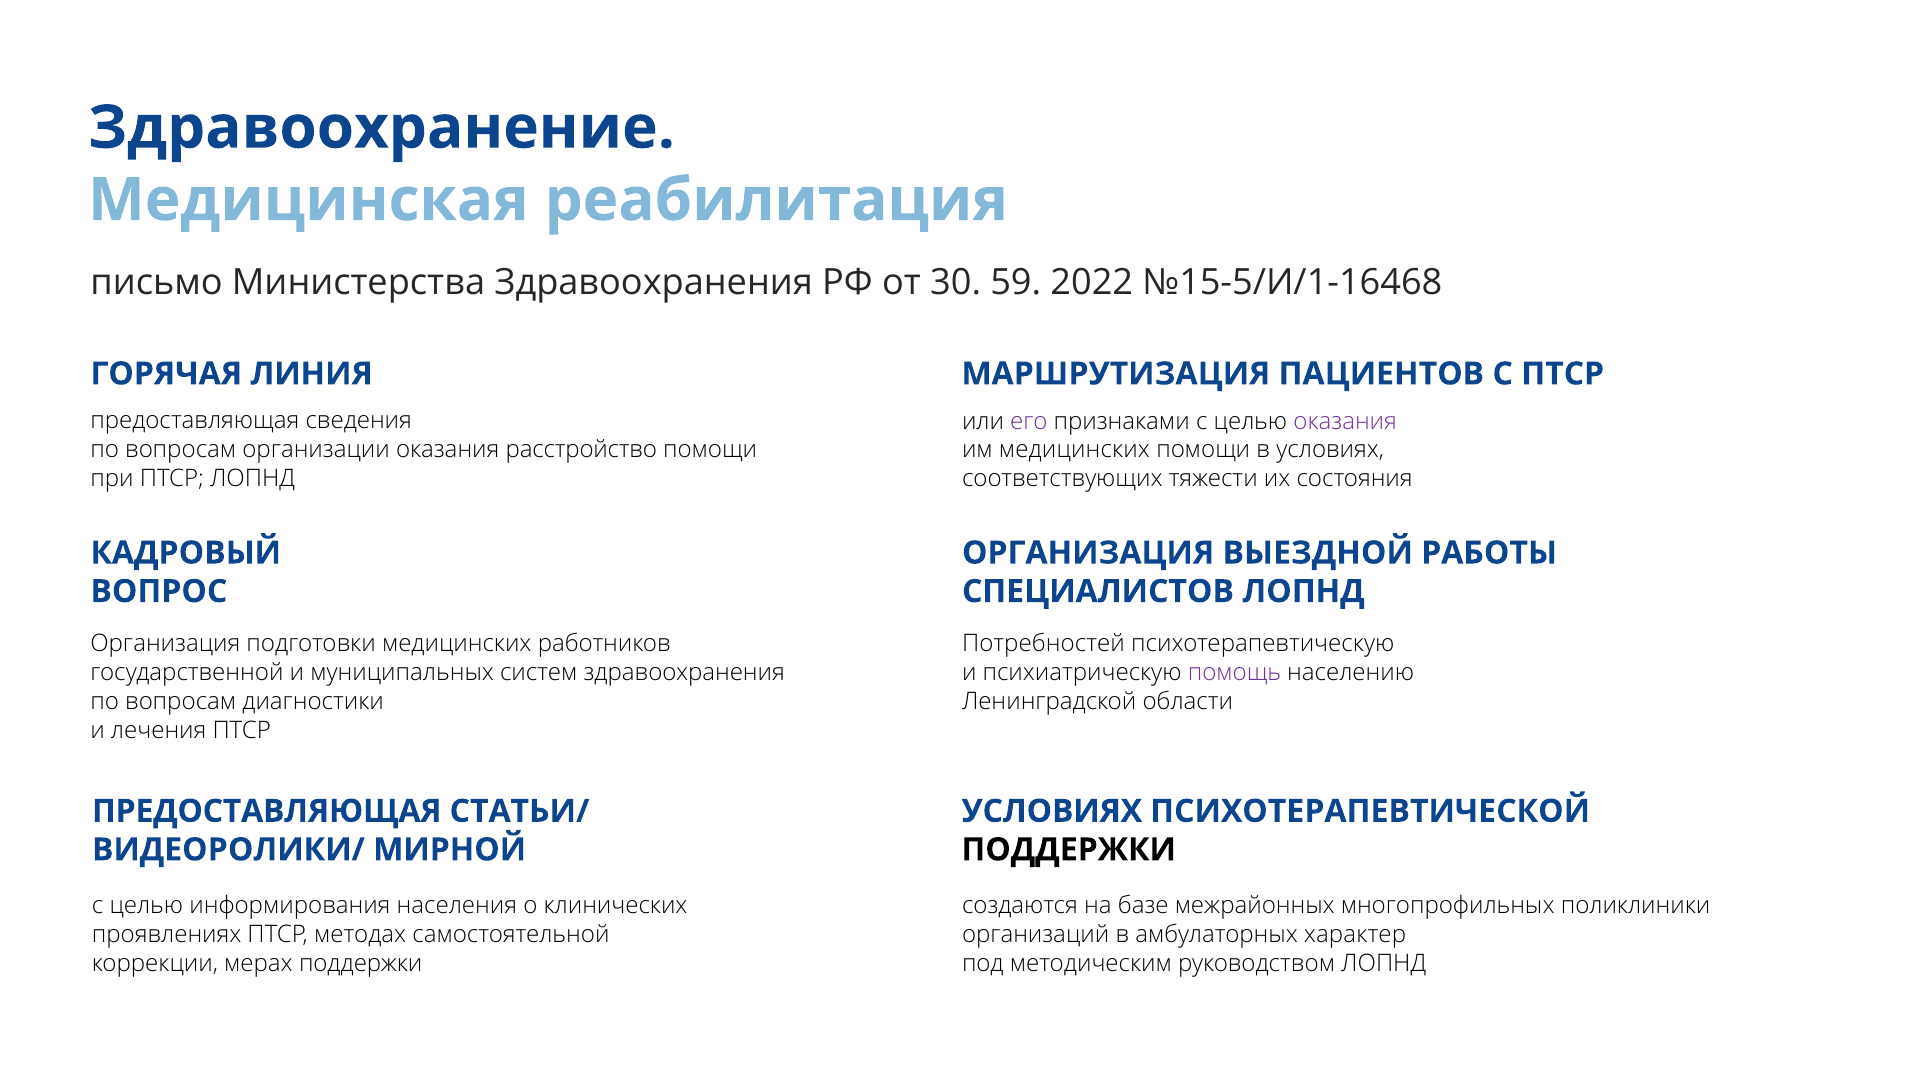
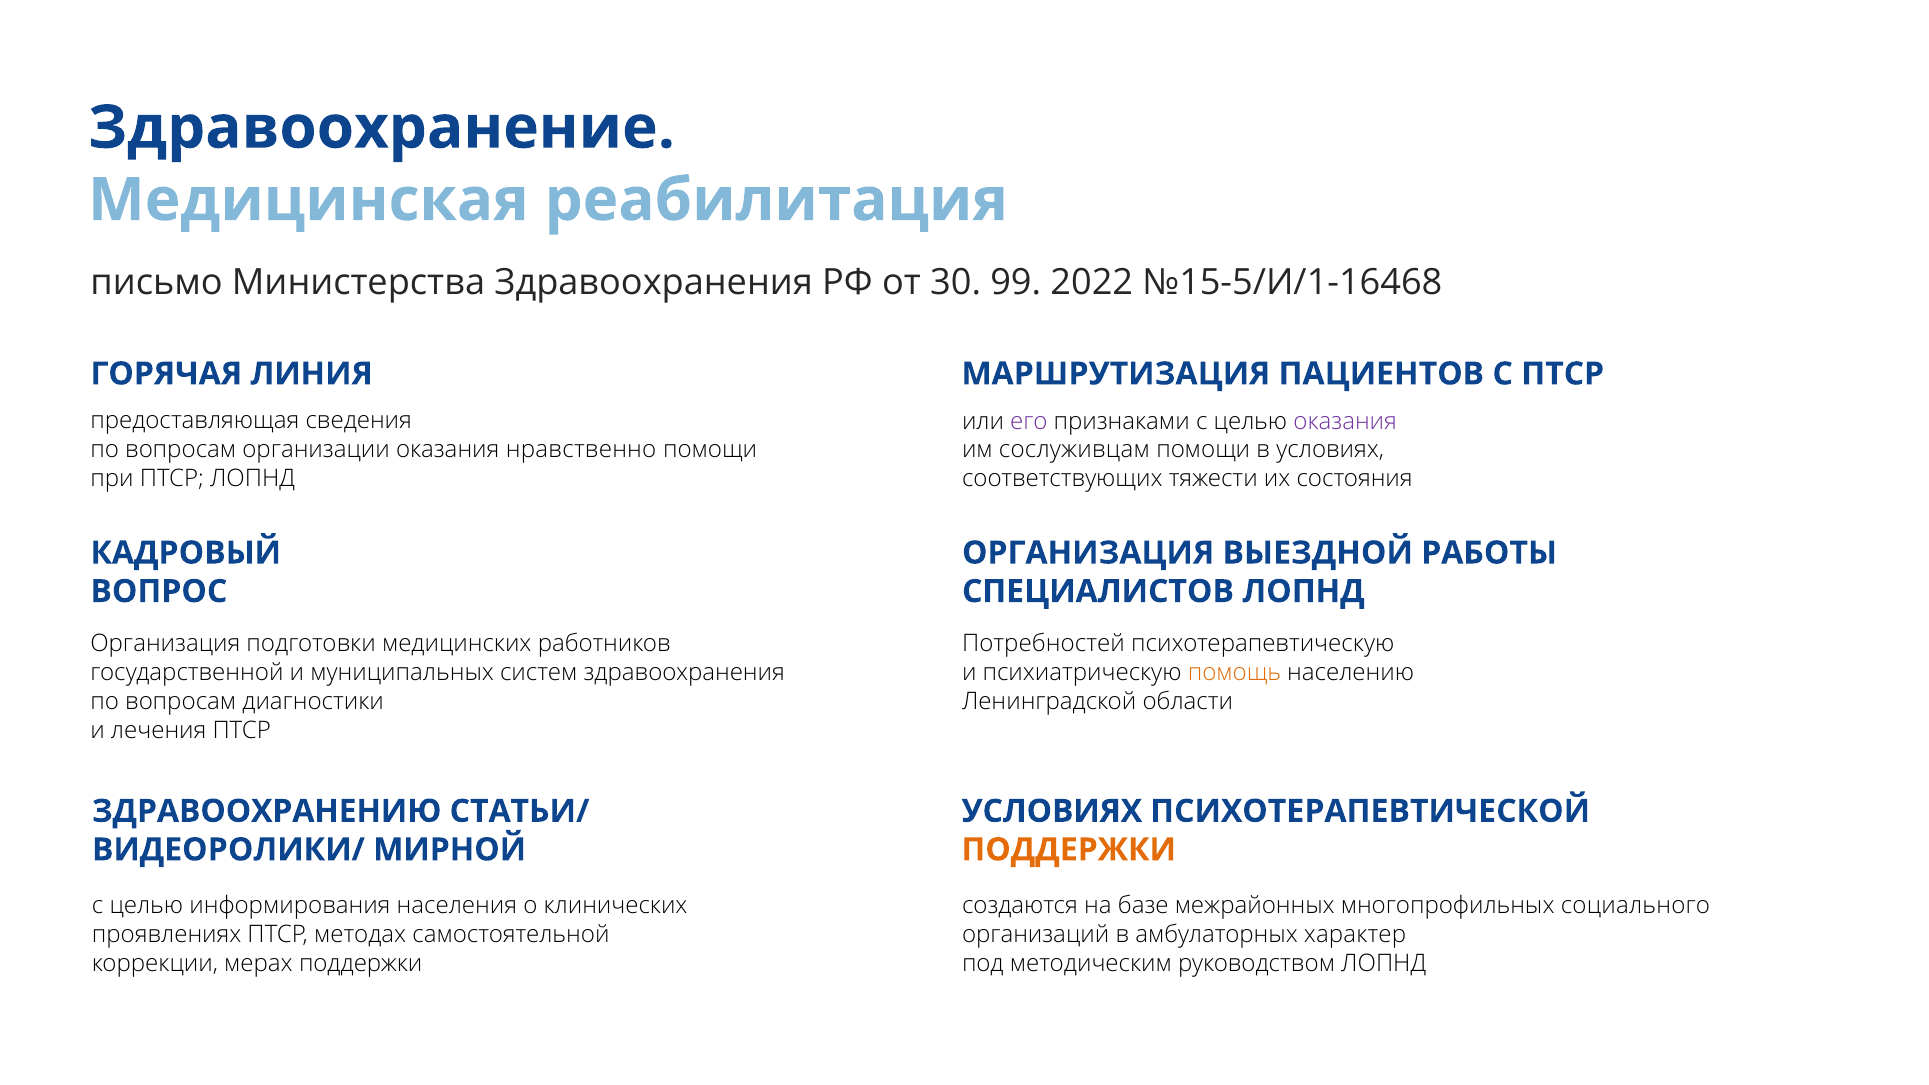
59: 59 -> 99
расстройство: расстройство -> нравственно
им медицинских: медицинских -> сослуживцам
помощь colour: purple -> orange
ПРЕДОСТАВЛЯЮЩАЯ at (267, 811): ПРЕДОСТАВЛЯЮЩАЯ -> ЗДРАВООХРАНЕНИЮ
ПОДДЕРЖКИ at (1069, 850) colour: black -> orange
поликлиники: поликлиники -> социального
